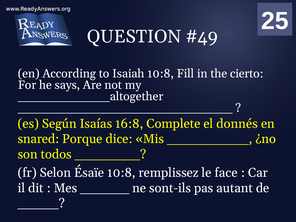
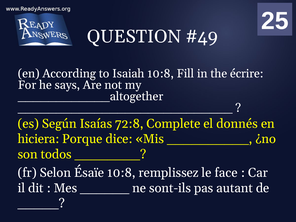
cierto: cierto -> écrire
16:8: 16:8 -> 72:8
snared: snared -> hiciera
